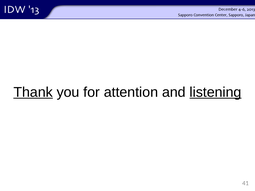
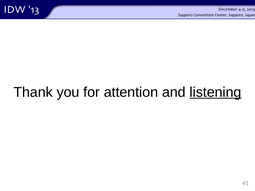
Thank underline: present -> none
